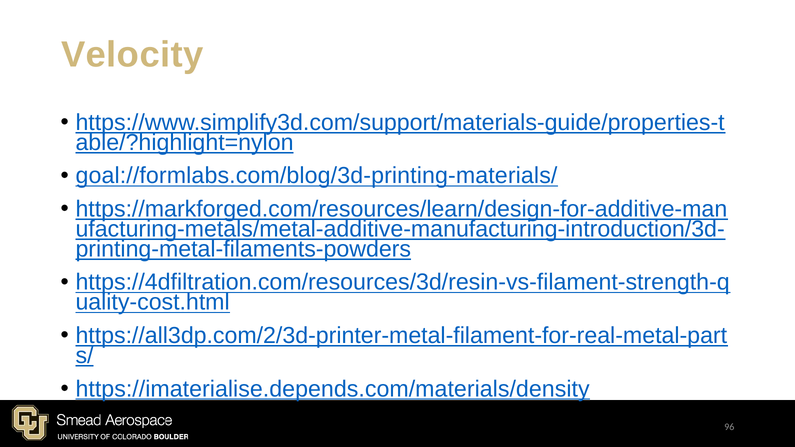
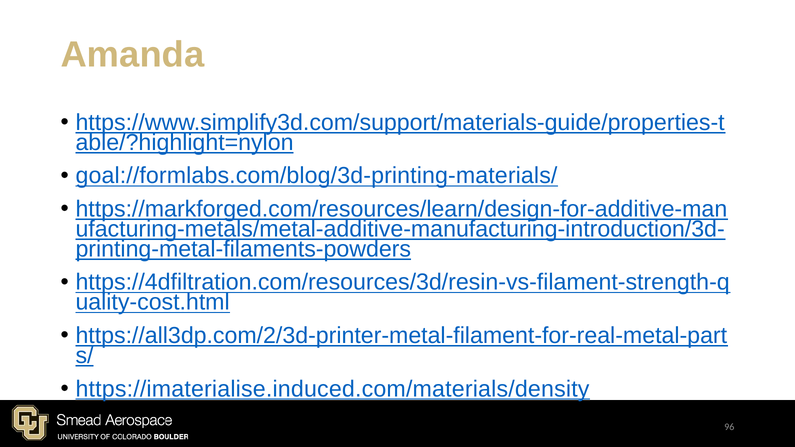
Velocity: Velocity -> Amanda
https://imaterialise.depends.com/materials/density: https://imaterialise.depends.com/materials/density -> https://imaterialise.induced.com/materials/density
